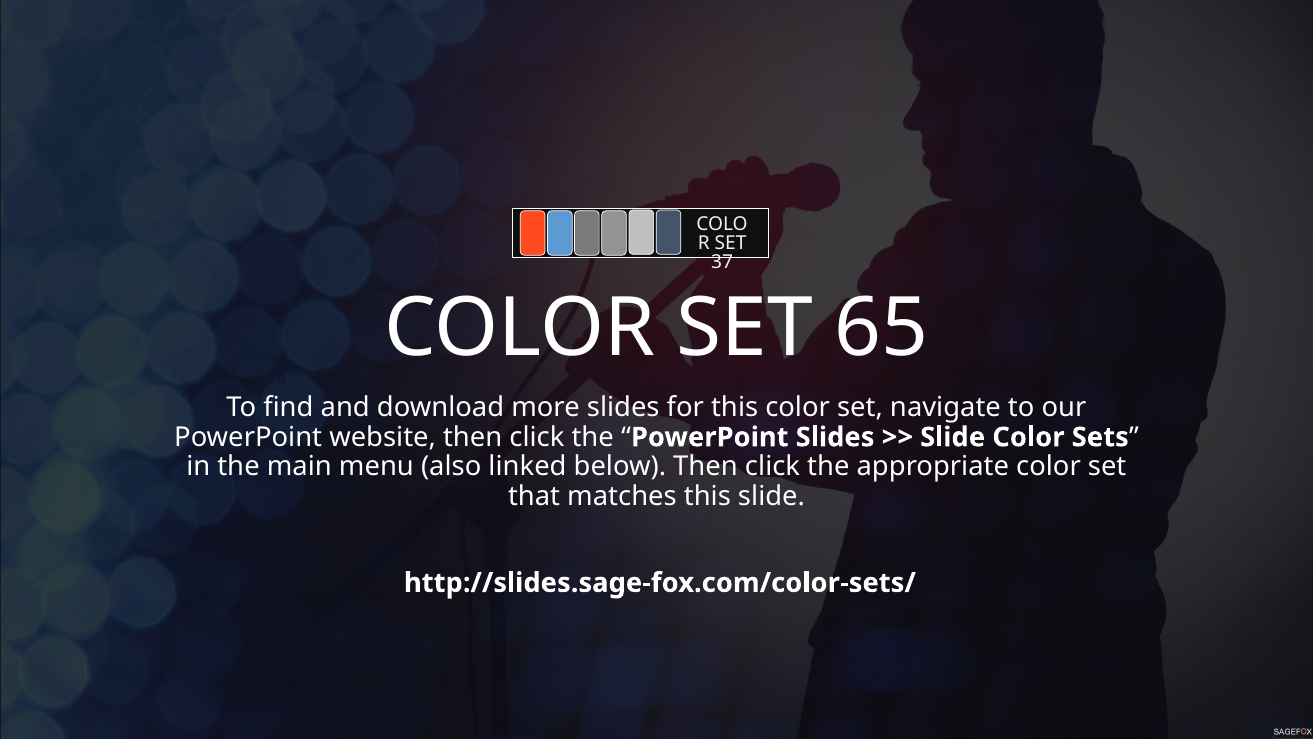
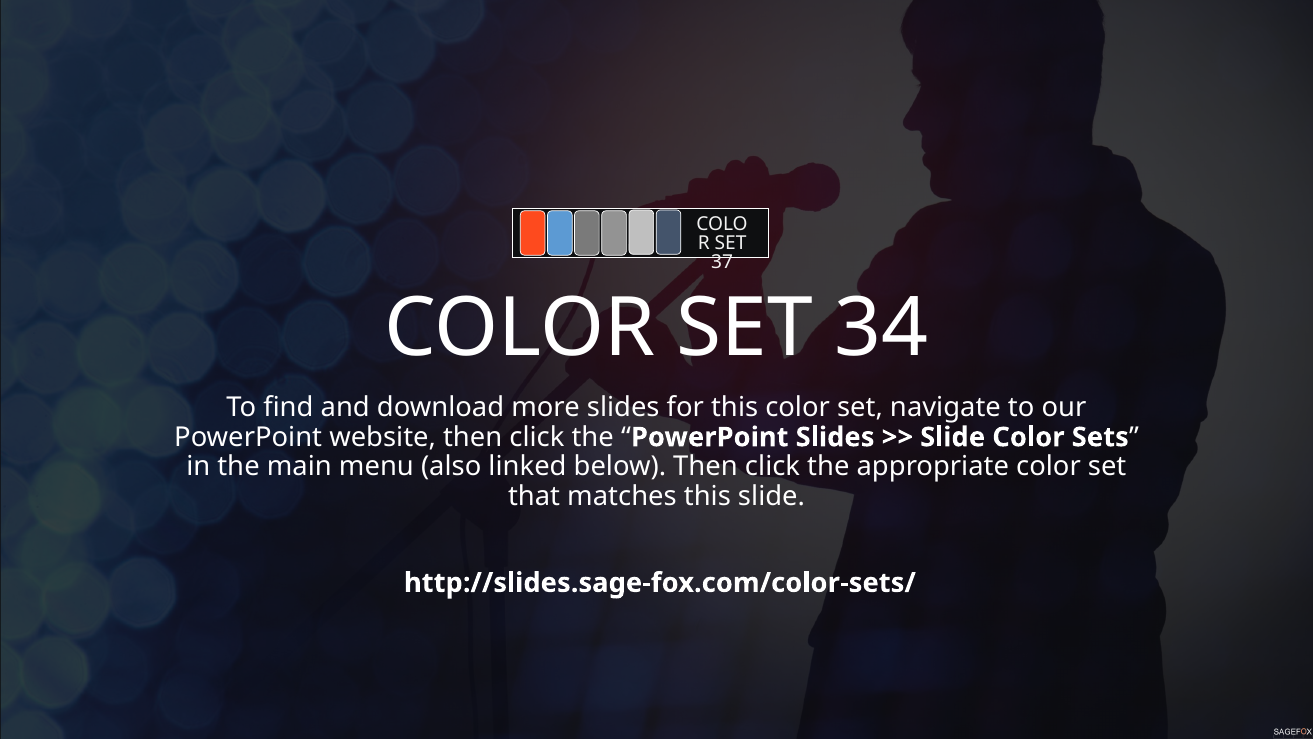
65: 65 -> 34
